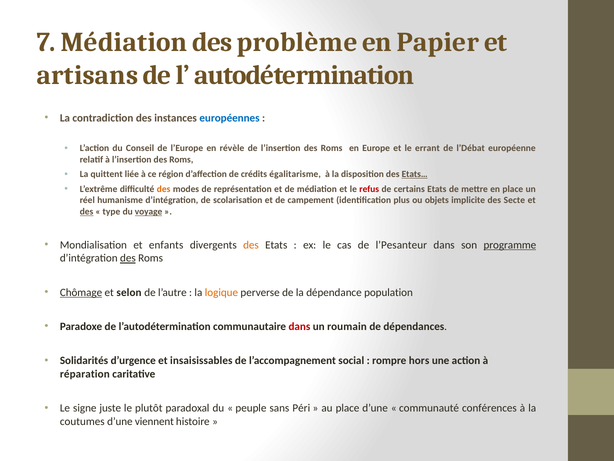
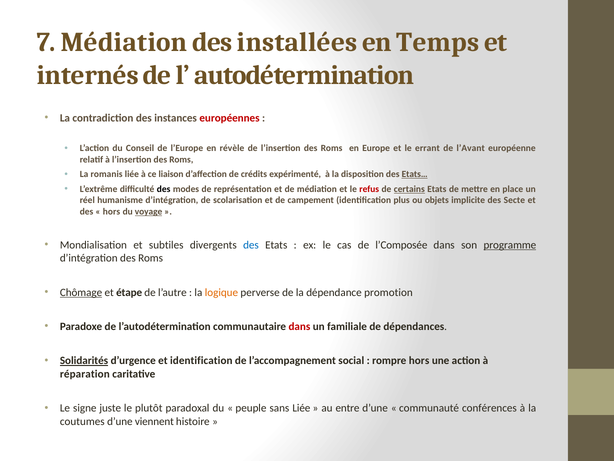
problème: problème -> installées
Papier: Papier -> Temps
artisans: artisans -> internés
européennes colour: blue -> red
l’Débat: l’Débat -> l’Avant
quittent: quittent -> romanis
région: région -> liaison
égalitarisme: égalitarisme -> expérimenté
des at (164, 189) colour: orange -> black
certains underline: none -> present
des at (87, 211) underline: present -> none
type at (111, 211): type -> hors
enfants: enfants -> subtiles
des at (251, 245) colour: orange -> blue
l’Pesanteur: l’Pesanteur -> l’Composée
des at (128, 258) underline: present -> none
selon: selon -> étape
population: population -> promotion
roumain: roumain -> familiale
Solidarités underline: none -> present
et insaisissables: insaisissables -> identification
sans Péri: Péri -> Liée
au place: place -> entre
